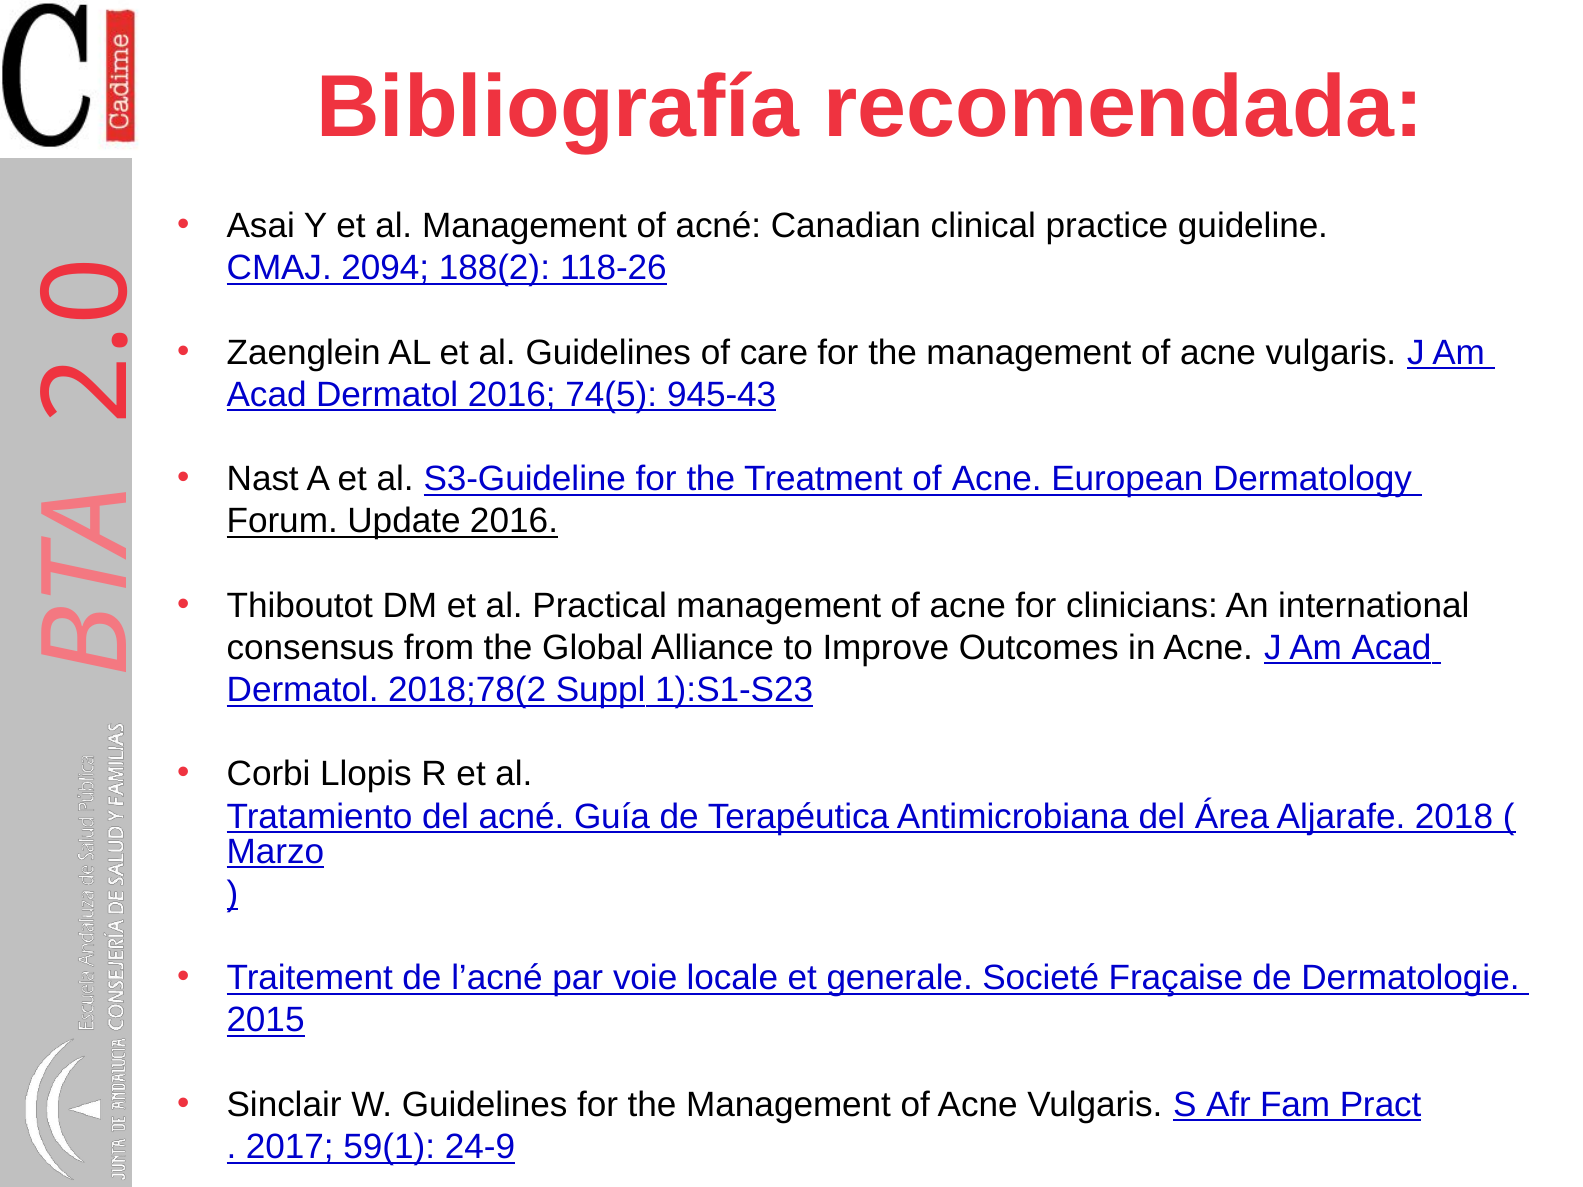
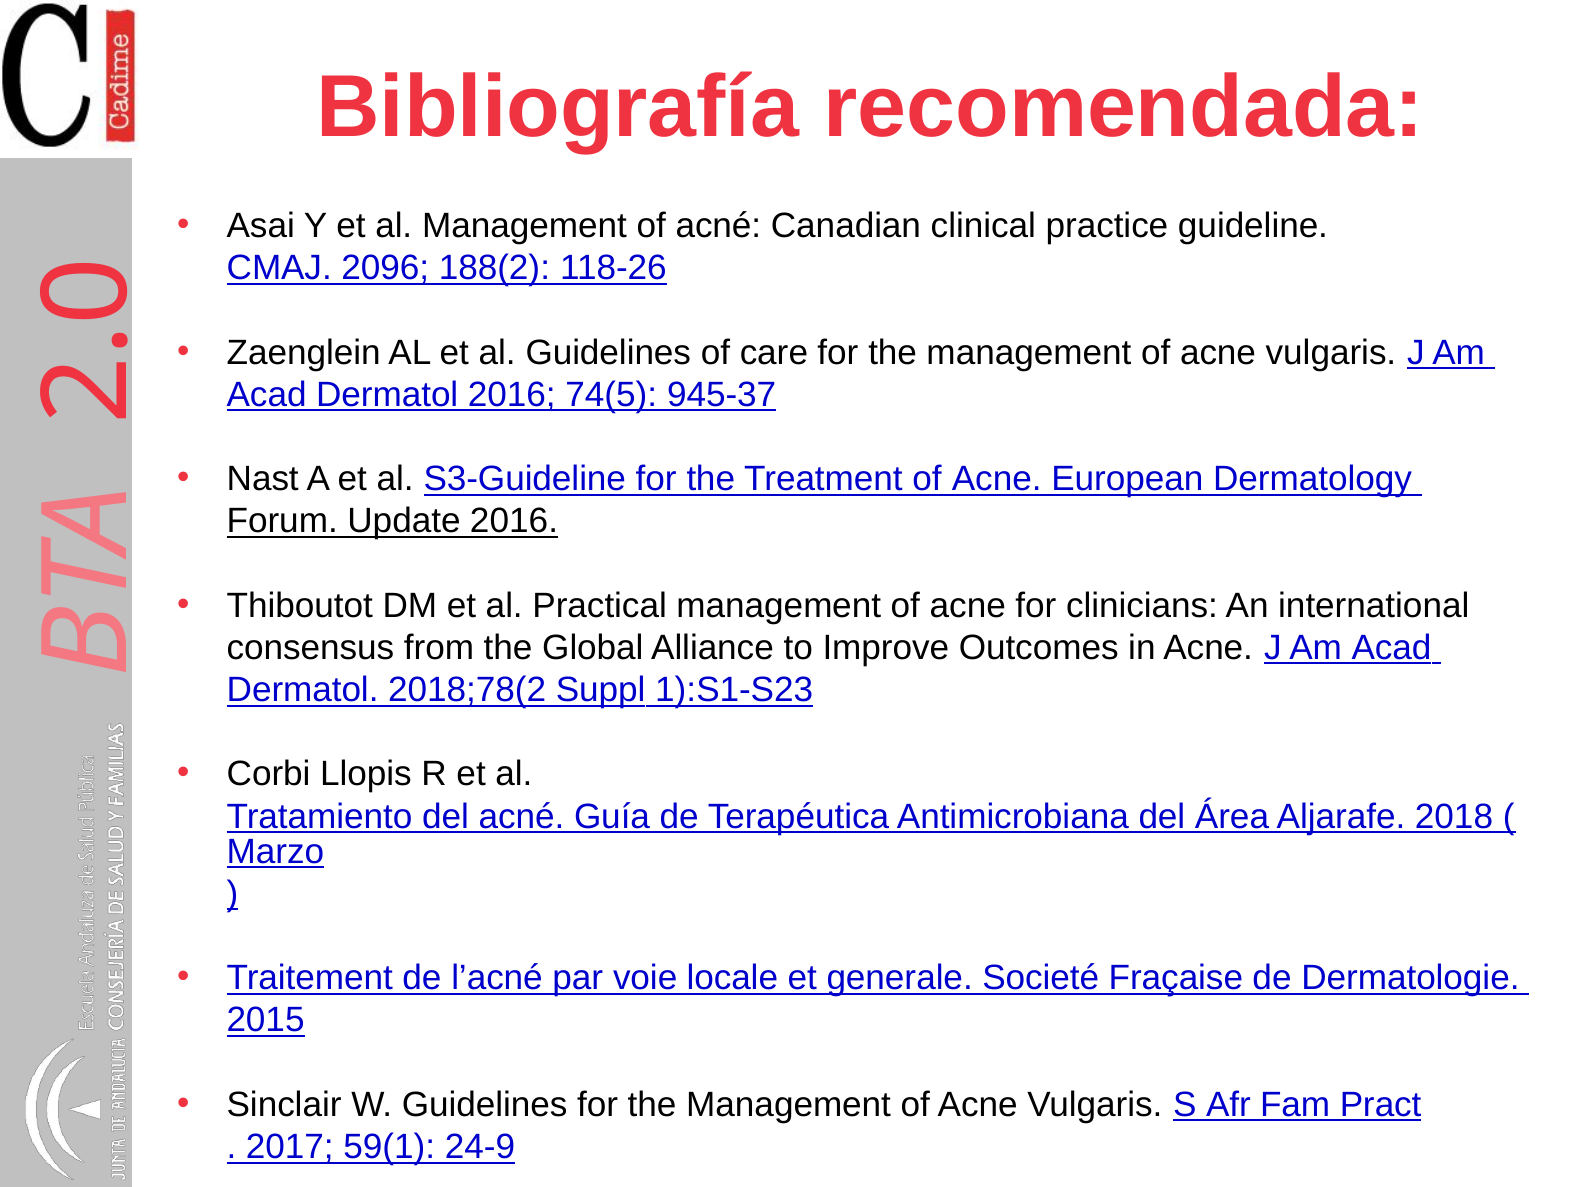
2094: 2094 -> 2096
945-43: 945-43 -> 945-37
